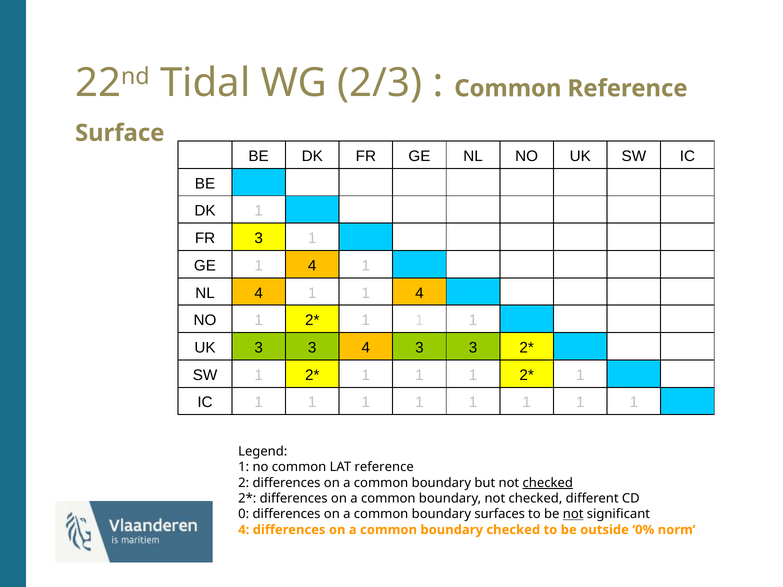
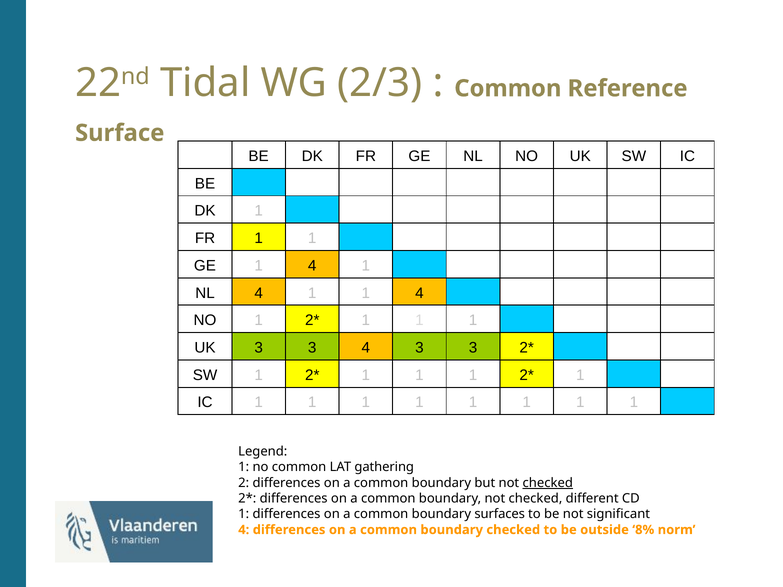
FR 3: 3 -> 1
LAT reference: reference -> gathering
0 at (244, 514): 0 -> 1
not at (573, 514) underline: present -> none
0%: 0% -> 8%
